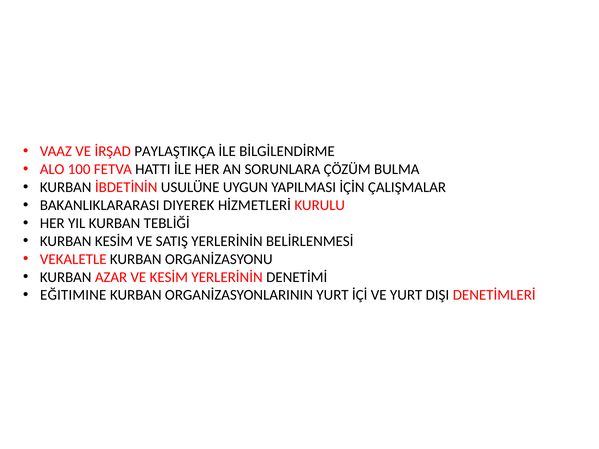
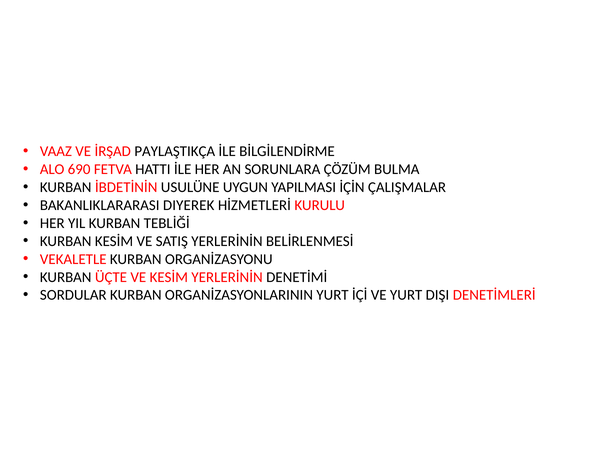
100: 100 -> 690
AZAR: AZAR -> ÜÇTE
EĞITIMINE: EĞITIMINE -> SORDULAR
